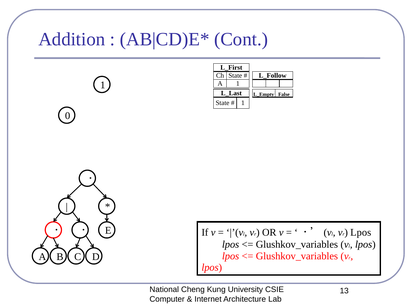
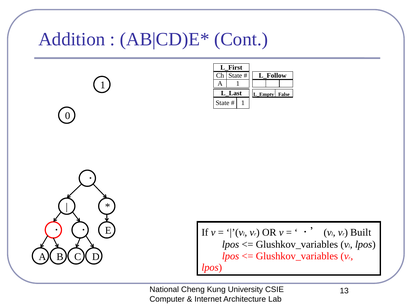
Lpos at (361, 233): Lpos -> Built
